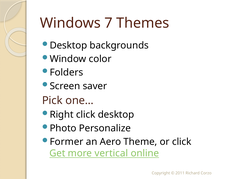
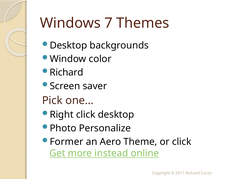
Folders at (66, 73): Folders -> Richard
vertical: vertical -> instead
